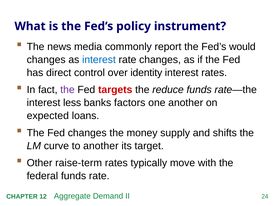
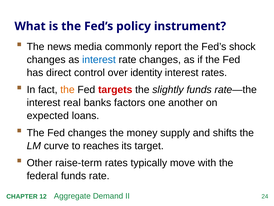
would: would -> shock
the at (67, 90) colour: purple -> orange
reduce: reduce -> slightly
less: less -> real
to another: another -> reaches
